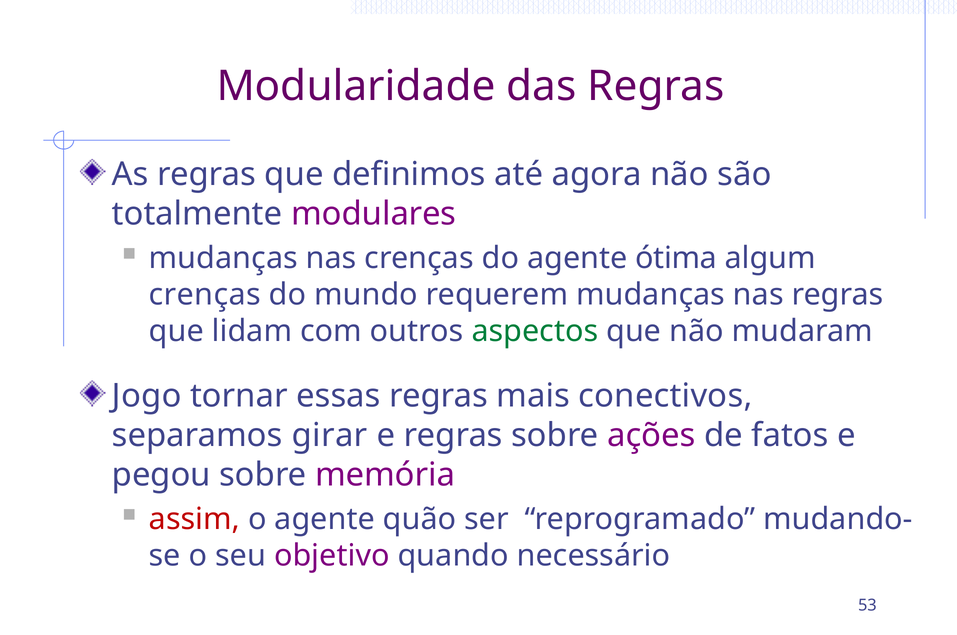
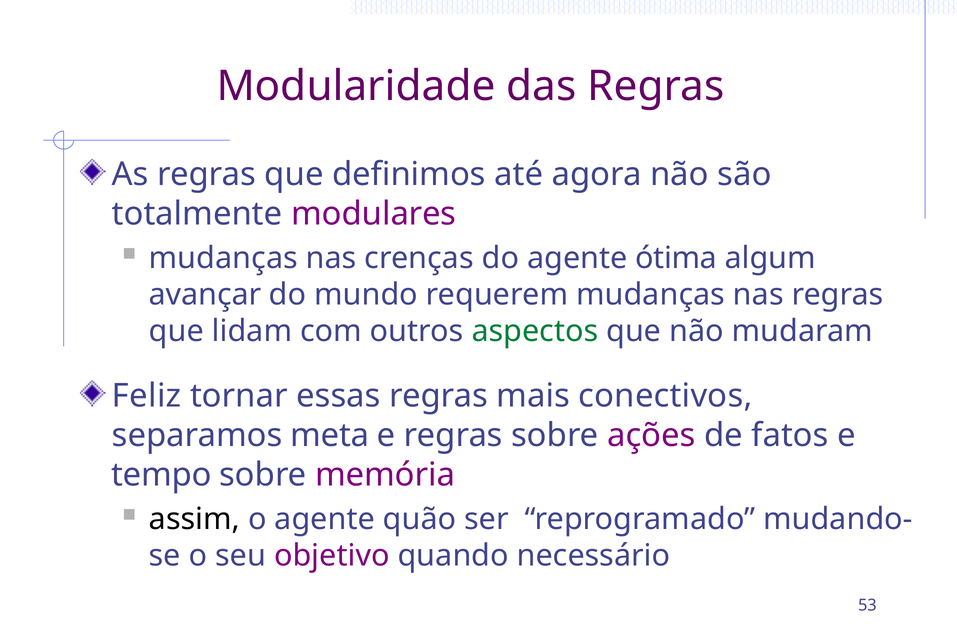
crenças at (205, 295): crenças -> avançar
Jogo: Jogo -> Feliz
girar: girar -> meta
pegou: pegou -> tempo
assim colour: red -> black
